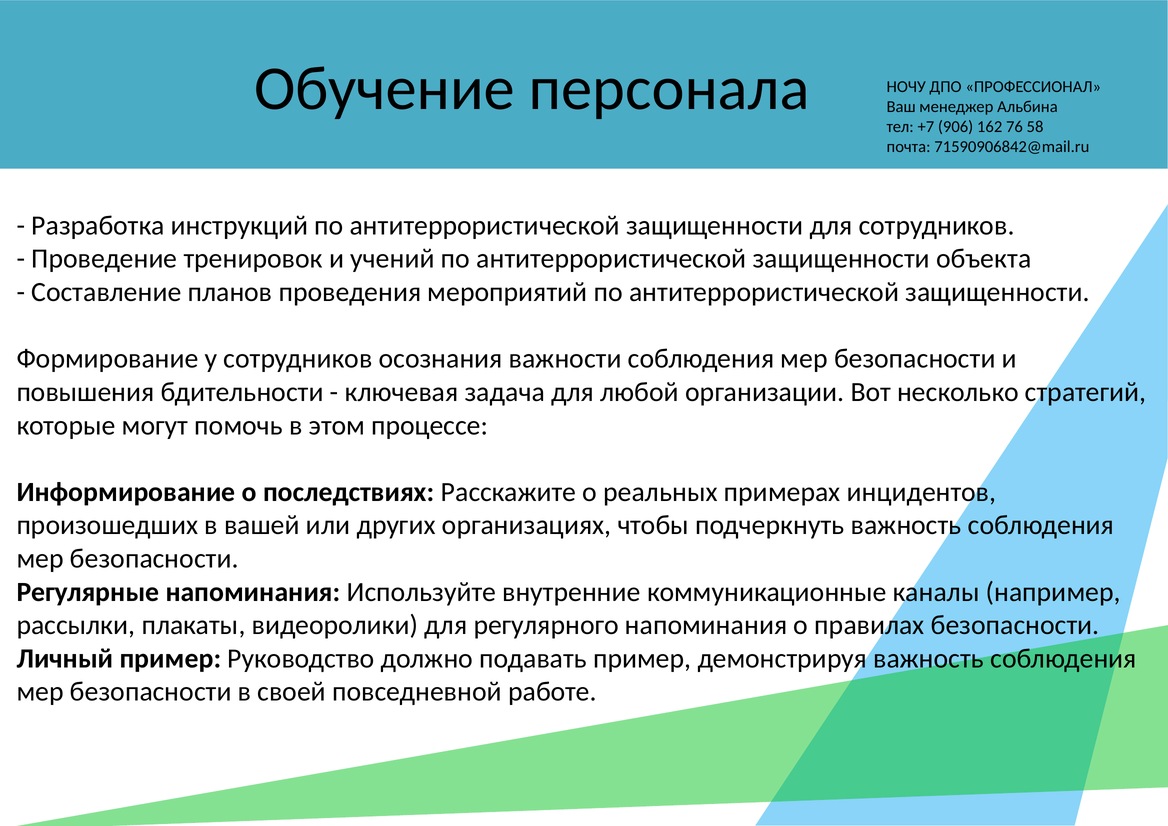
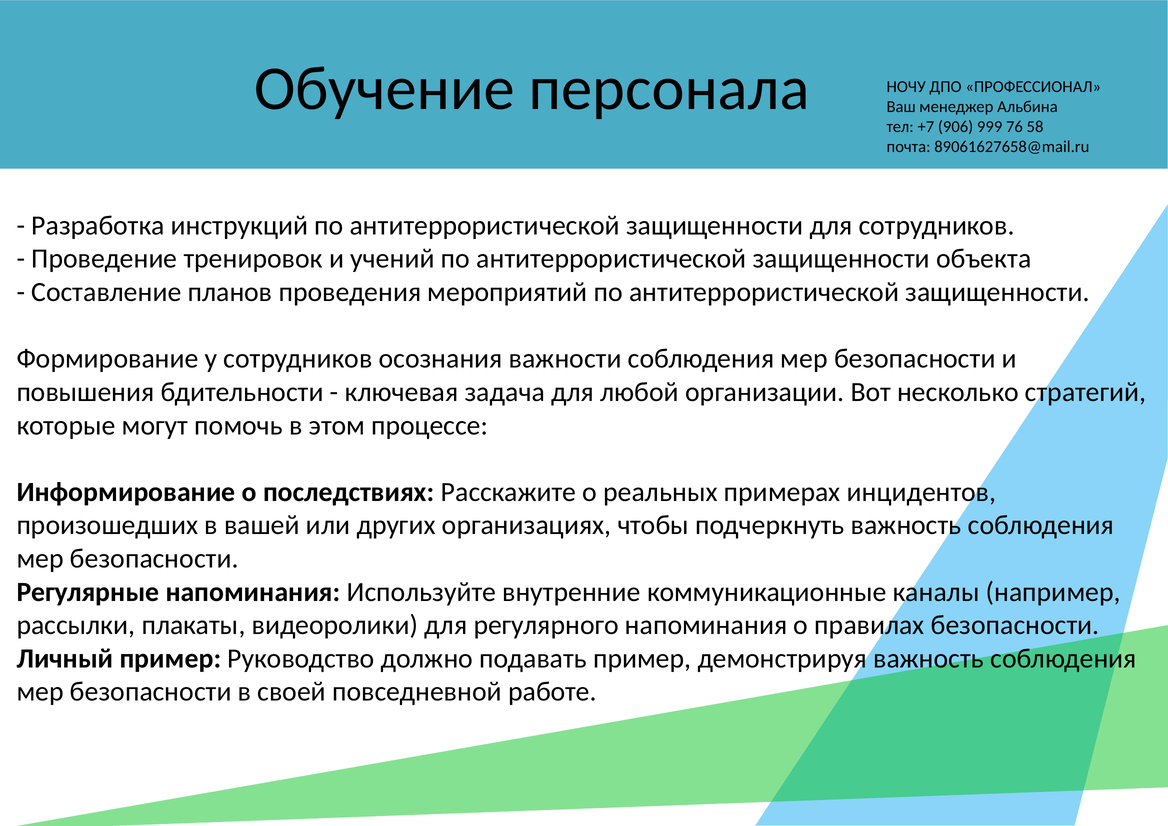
162: 162 -> 999
71590906842@mail.ru: 71590906842@mail.ru -> 89061627658@mail.ru
